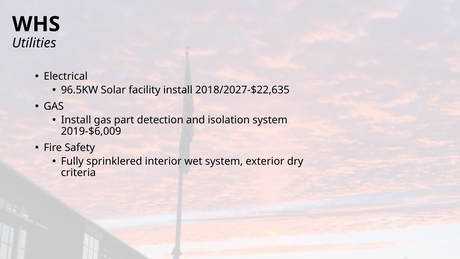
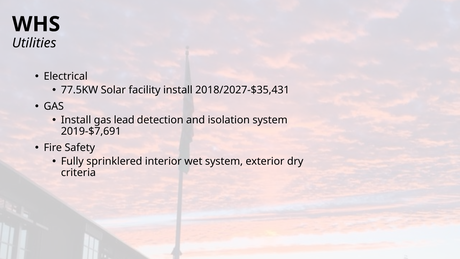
96.5KW: 96.5KW -> 77.5KW
2018/2027-$22,635: 2018/2027-$22,635 -> 2018/2027-$35,431
part: part -> lead
2019-$6,009: 2019-$6,009 -> 2019-$7,691
